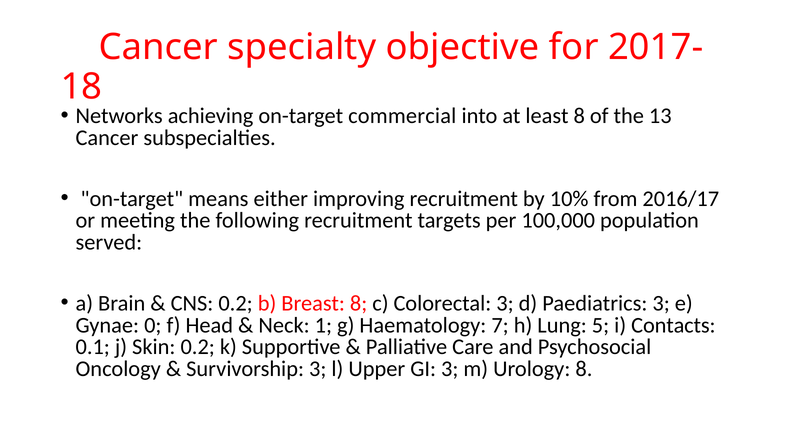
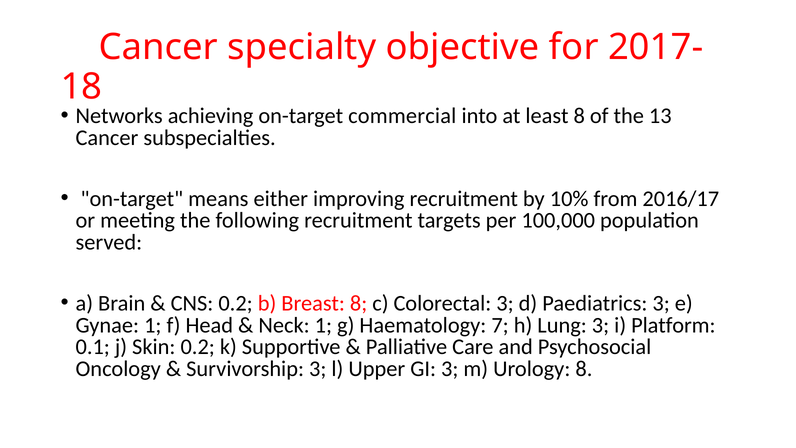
Gynae 0: 0 -> 1
Lung 5: 5 -> 3
Contacts: Contacts -> Platform
